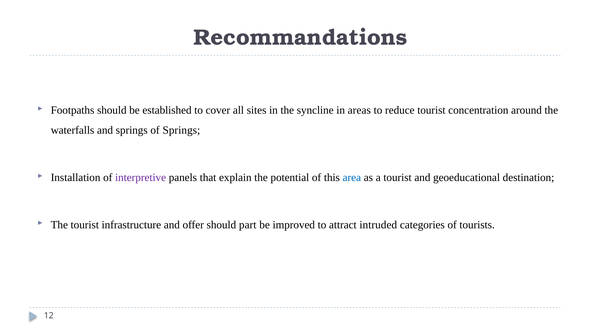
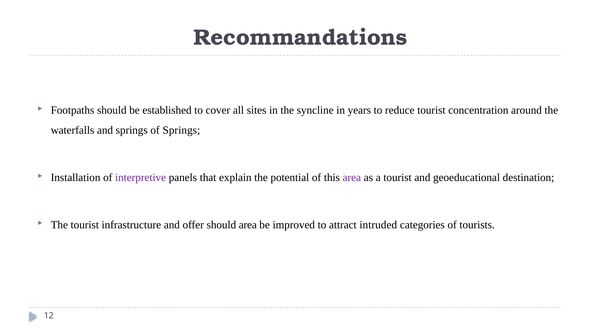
areas: areas -> years
area at (352, 177) colour: blue -> purple
should part: part -> area
